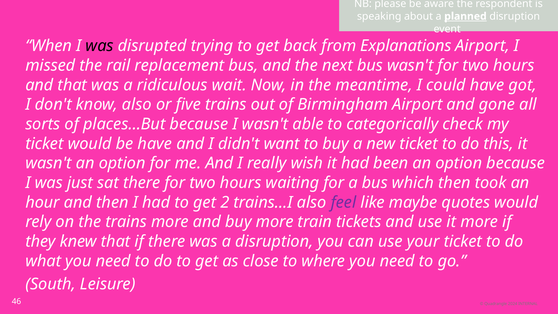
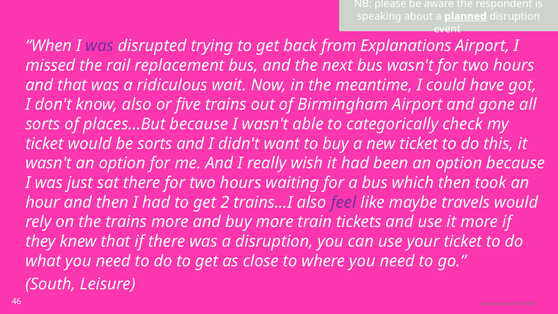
was at (100, 46) colour: black -> purple
be have: have -> sorts
quotes: quotes -> travels
